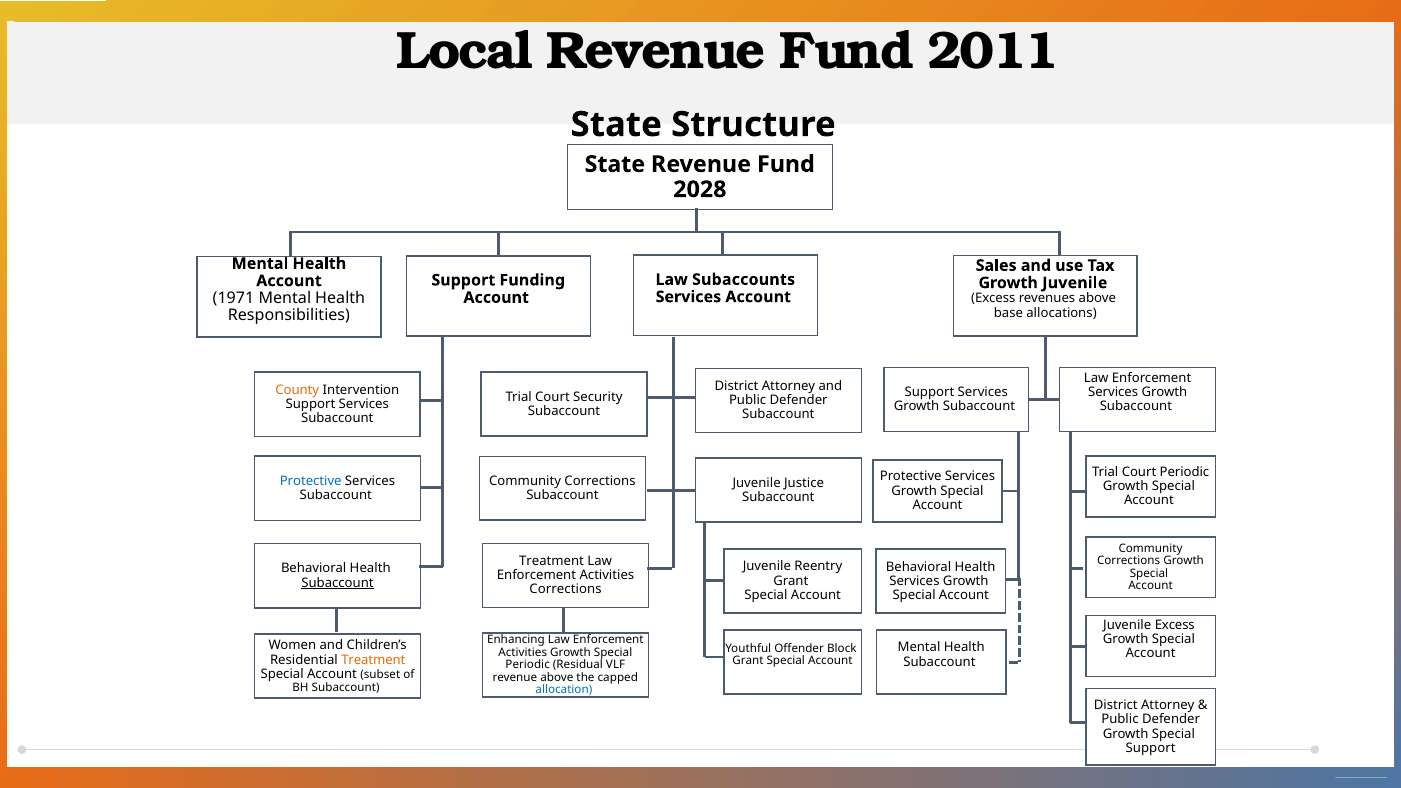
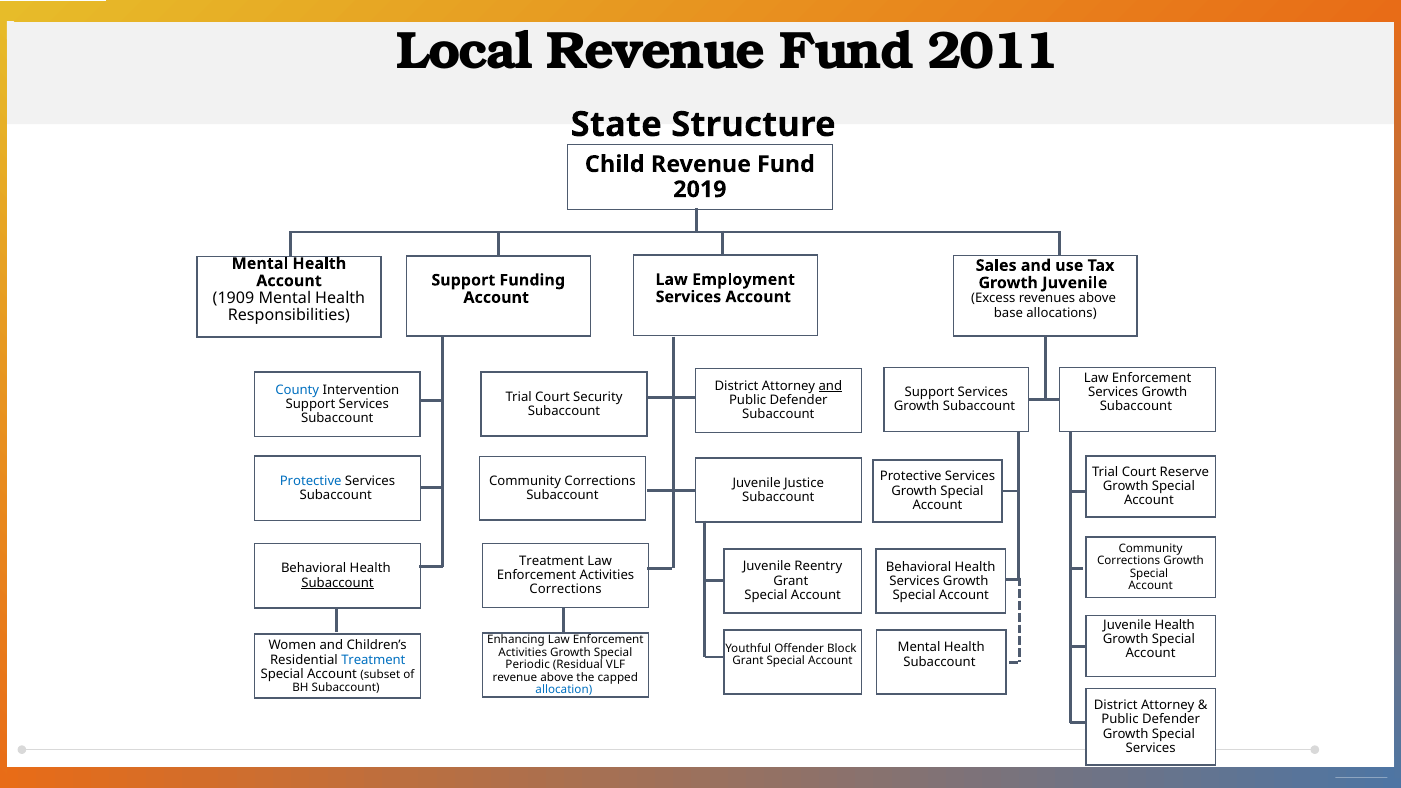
State at (615, 164): State -> Child
2028: 2028 -> 2019
Subaccounts: Subaccounts -> Employment
1971: 1971 -> 1909
and at (830, 386) underline: none -> present
County colour: orange -> blue
Court Periodic: Periodic -> Reserve
Excess at (1175, 625): Excess -> Health
Treatment at (373, 660) colour: orange -> blue
Support at (1151, 748): Support -> Services
